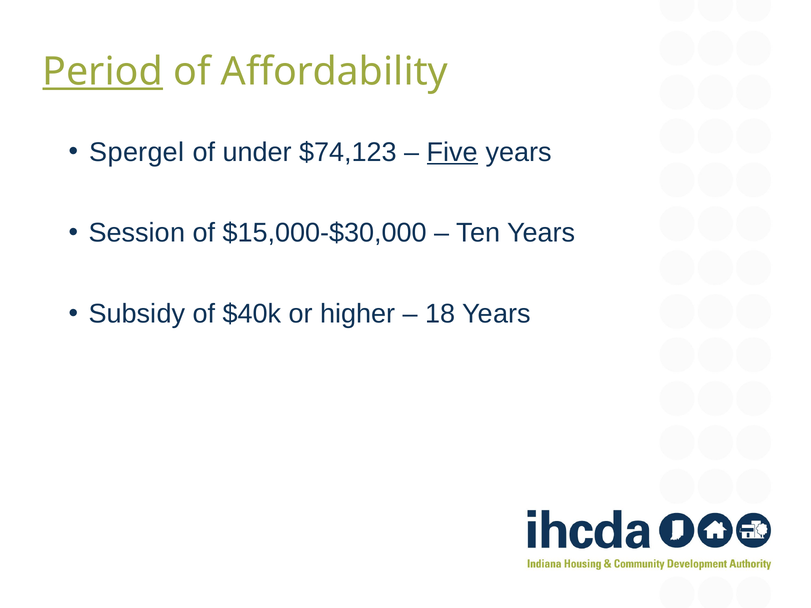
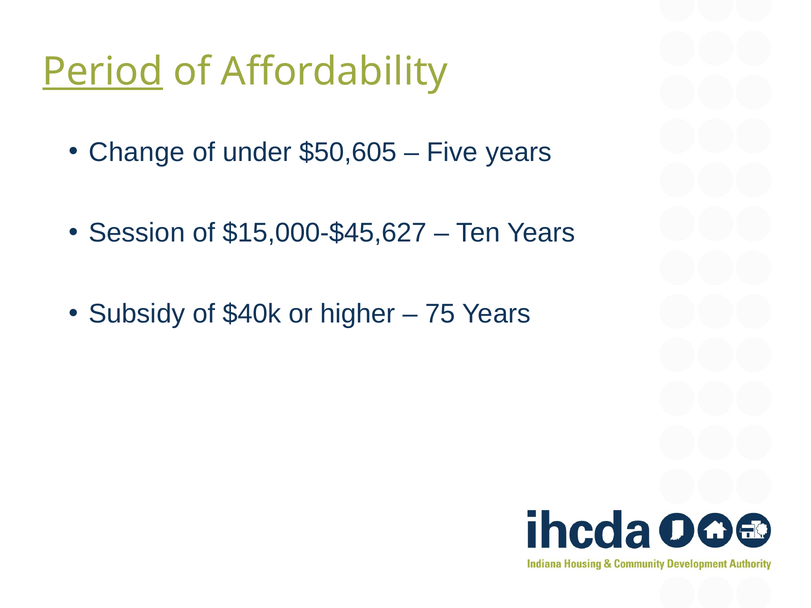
Spergel: Spergel -> Change
$74,123: $74,123 -> $50,605
Five underline: present -> none
$15,000-$30,000: $15,000-$30,000 -> $15,000-$45,627
18: 18 -> 75
